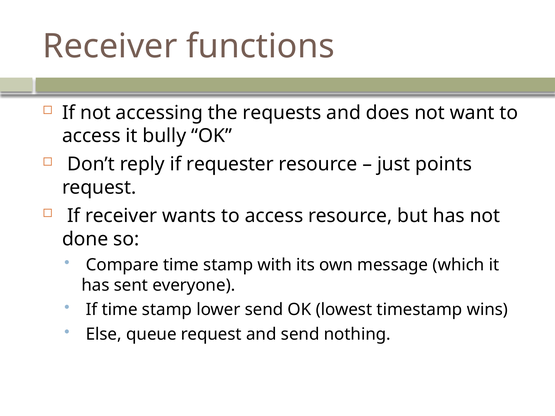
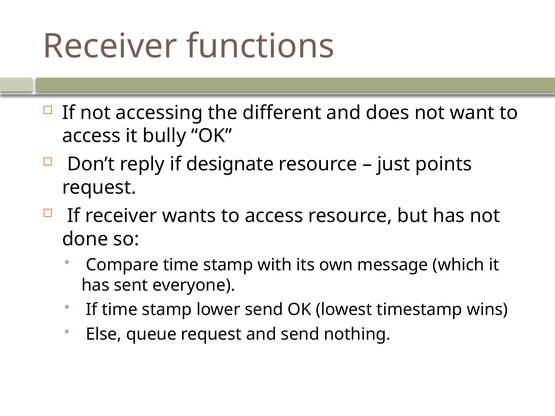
requests: requests -> different
requester: requester -> designate
